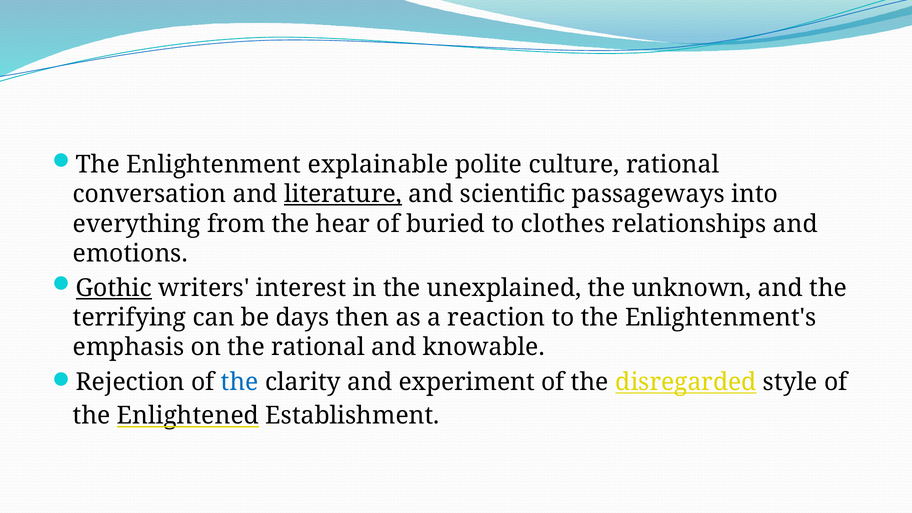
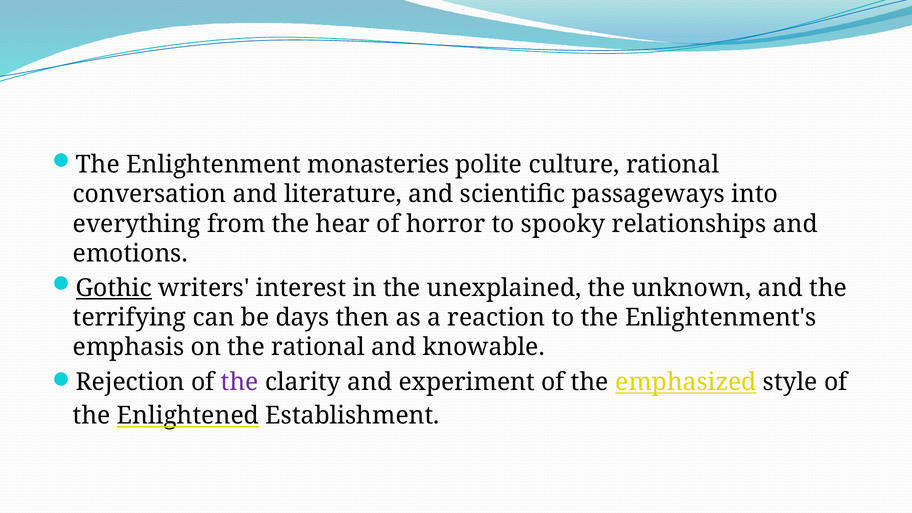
explainable: explainable -> monasteries
literature underline: present -> none
buried: buried -> horror
clothes: clothes -> spooky
the at (240, 382) colour: blue -> purple
disregarded: disregarded -> emphasized
